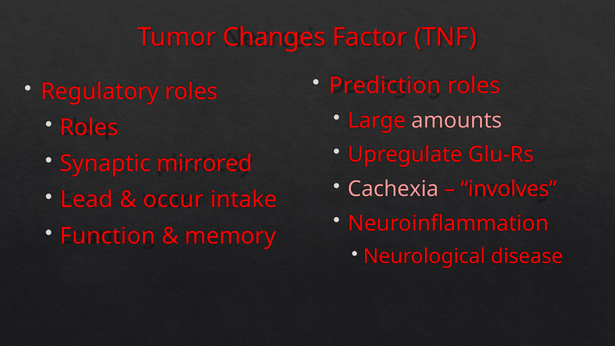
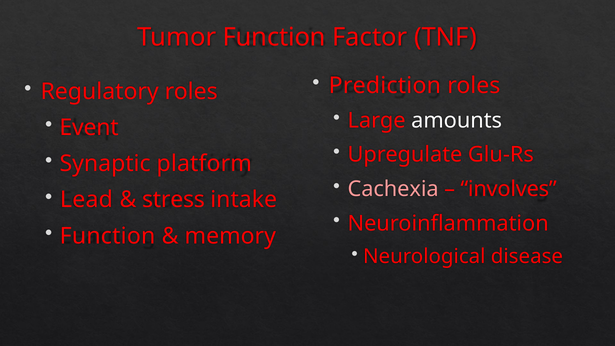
Tumor Changes: Changes -> Function
amounts colour: pink -> white
Roles at (89, 128): Roles -> Event
mirrored: mirrored -> platform
occur: occur -> stress
